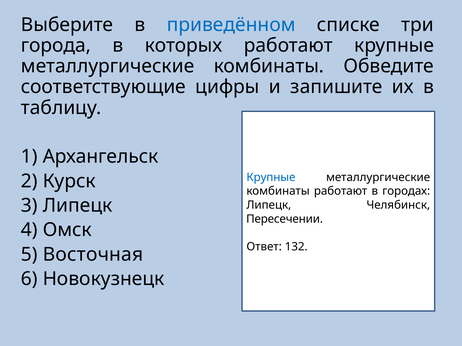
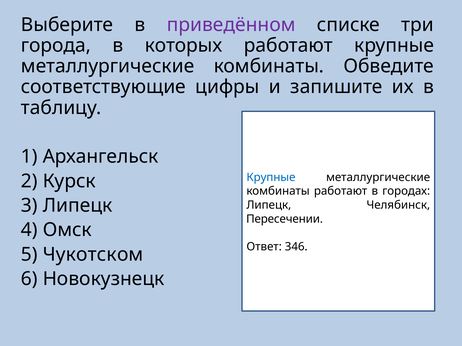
приведённом colour: blue -> purple
132: 132 -> 346
Восточная: Восточная -> Чукотском
